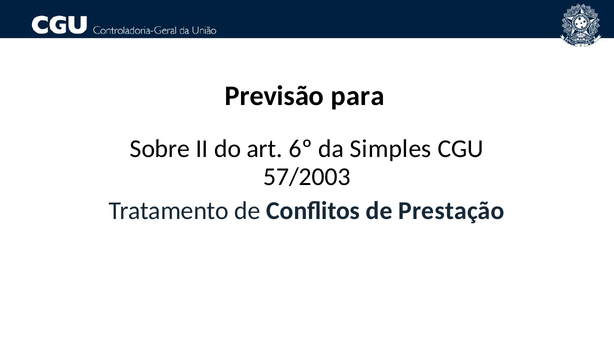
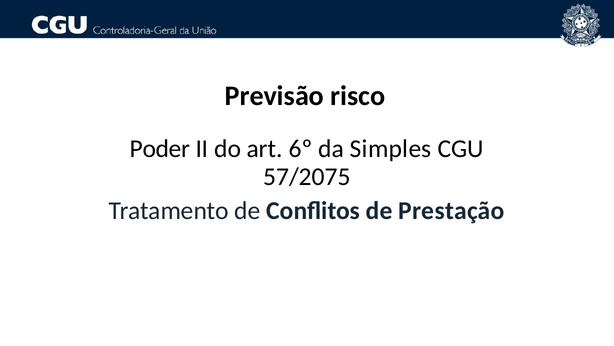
para: para -> risco
Sobre: Sobre -> Poder
57/2003: 57/2003 -> 57/2075
